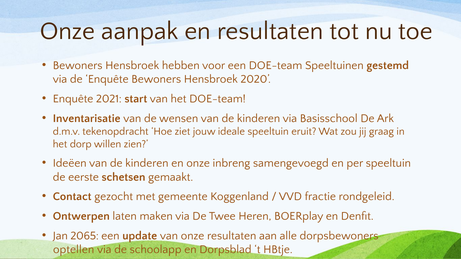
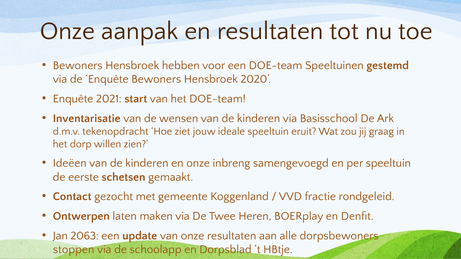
2065: 2065 -> 2063
optellen: optellen -> stoppen
